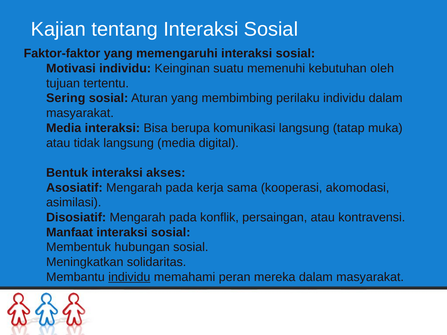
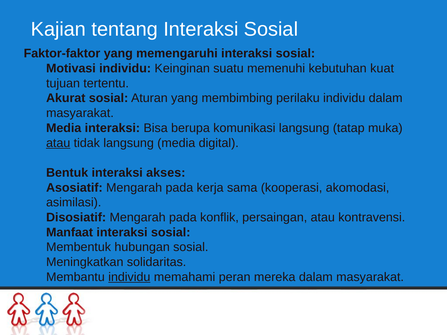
oleh: oleh -> kuat
Sering: Sering -> Akurat
atau at (58, 143) underline: none -> present
